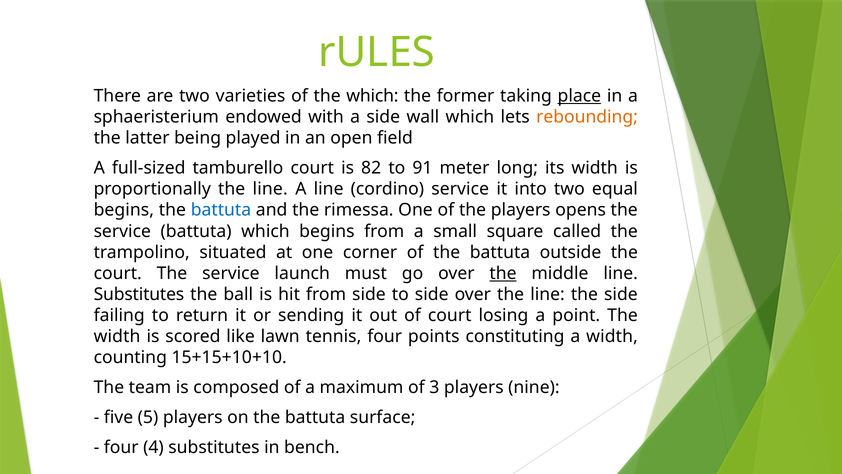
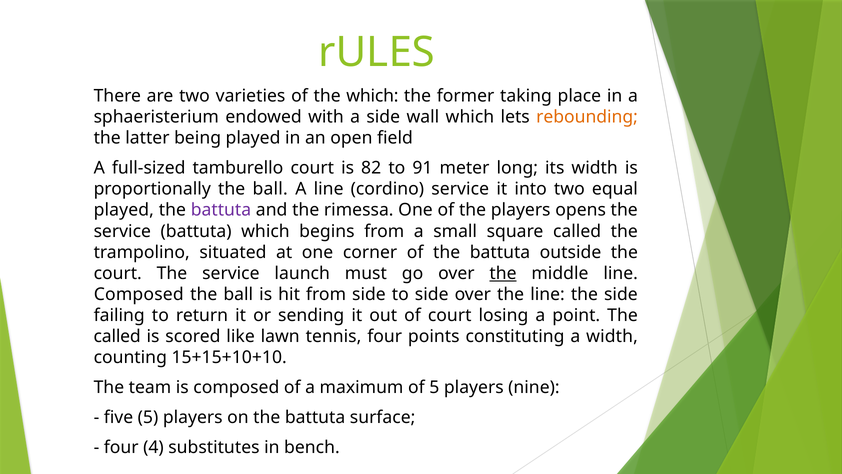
place underline: present -> none
proportionally the line: line -> ball
begins at (124, 210): begins -> played
battuta at (221, 210) colour: blue -> purple
Substitutes at (139, 294): Substitutes -> Composed
width at (117, 336): width -> called
of 3: 3 -> 5
